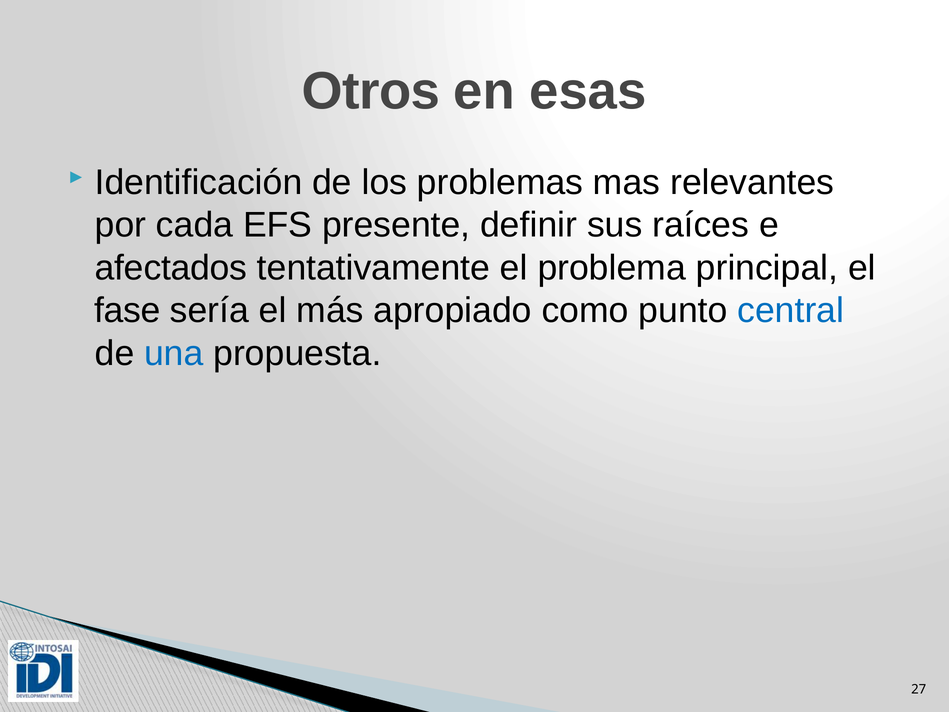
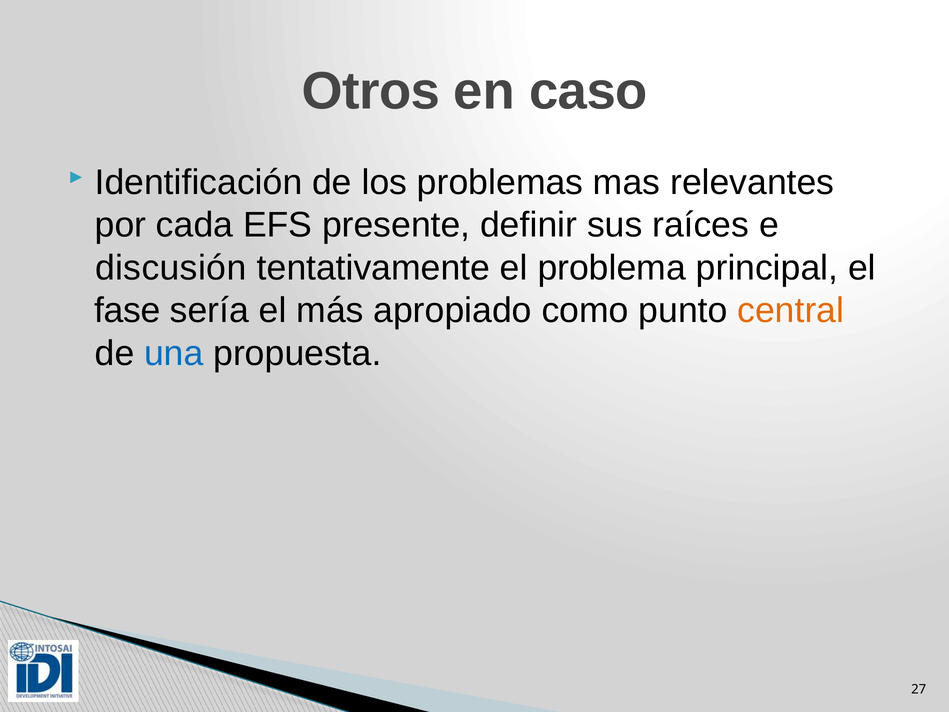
esas: esas -> caso
afectados: afectados -> discusión
central colour: blue -> orange
